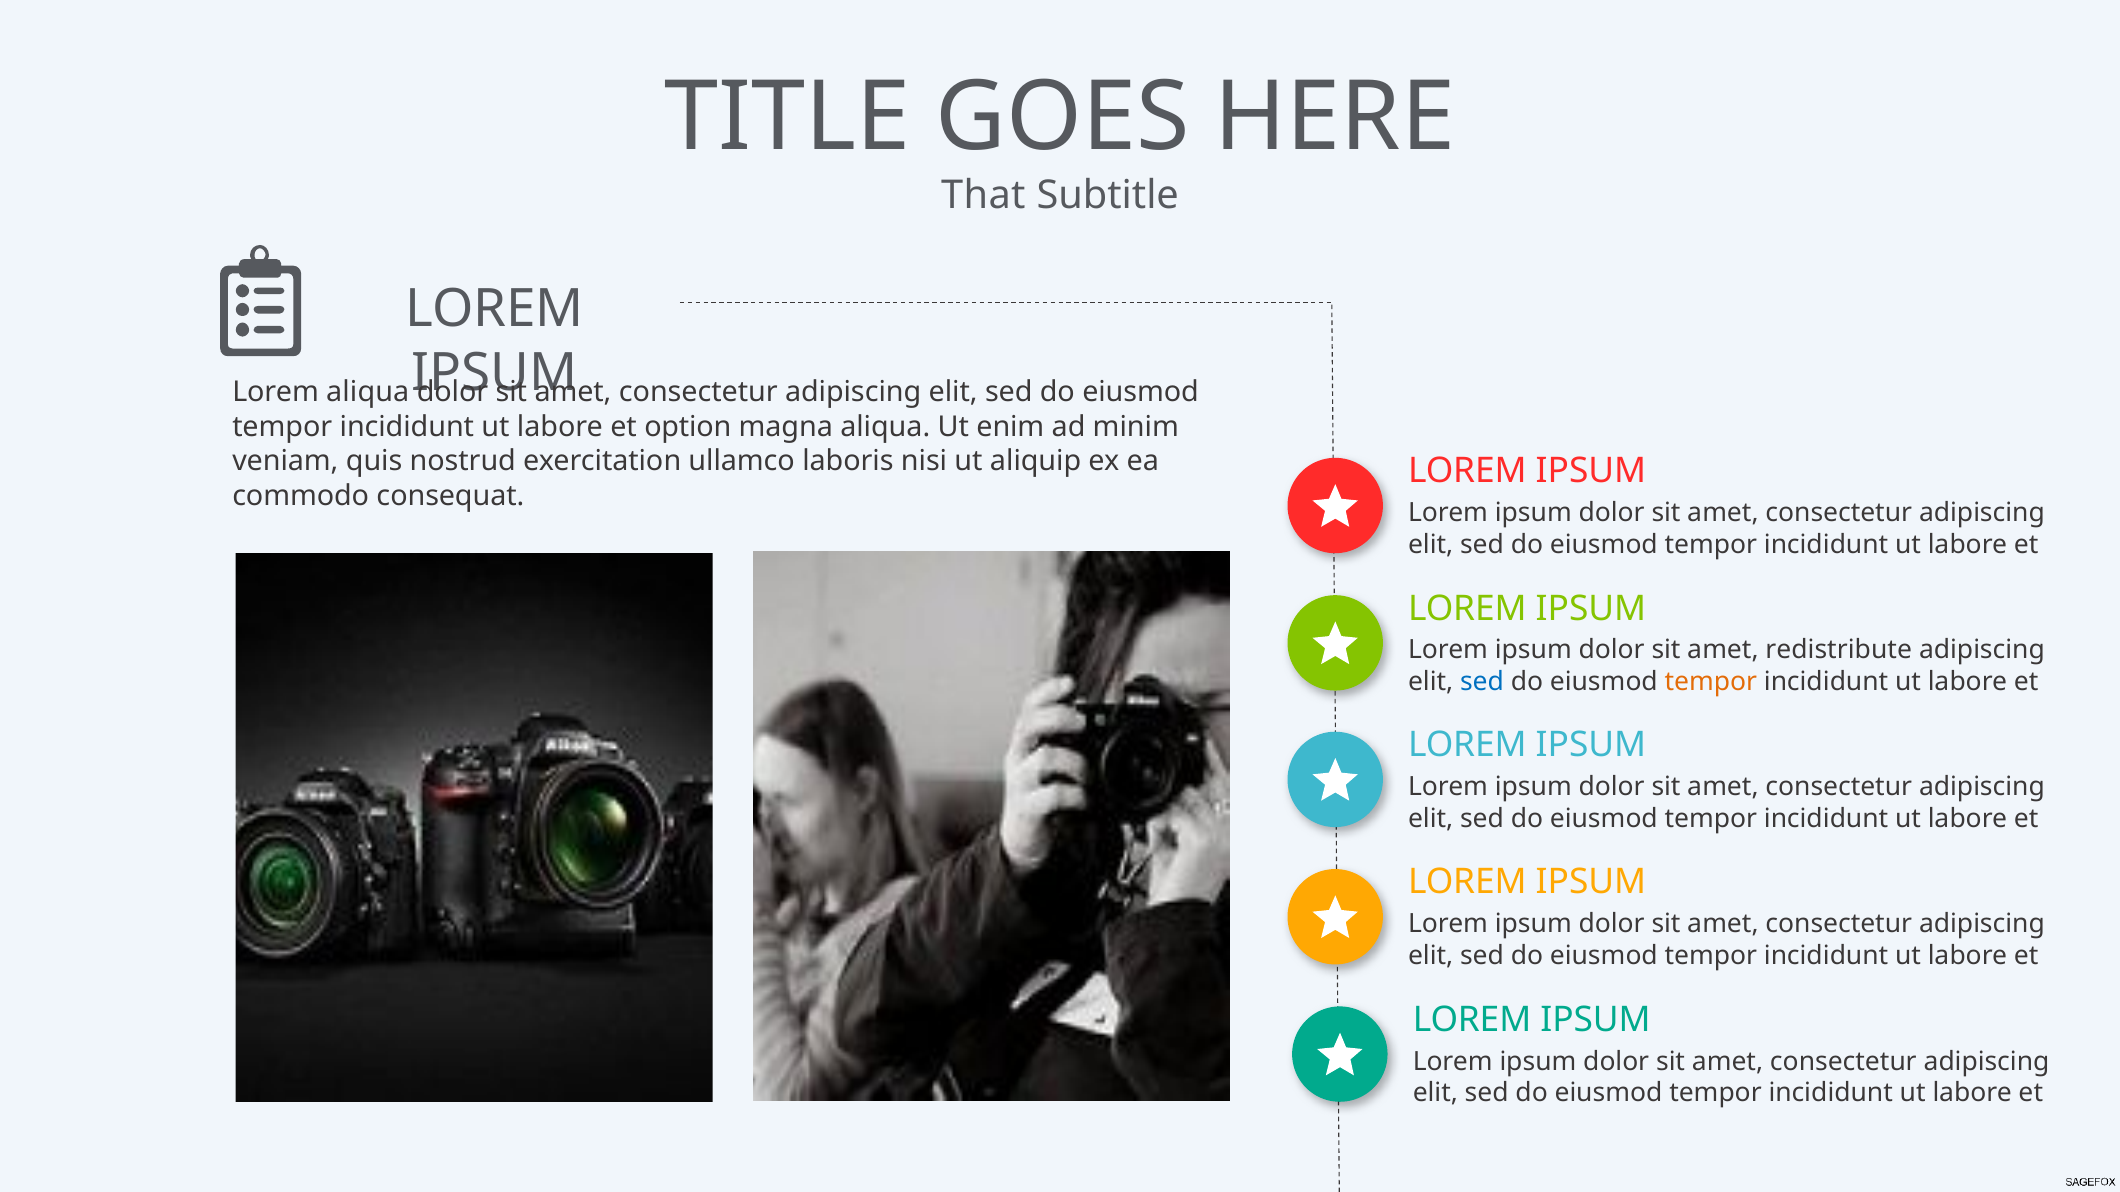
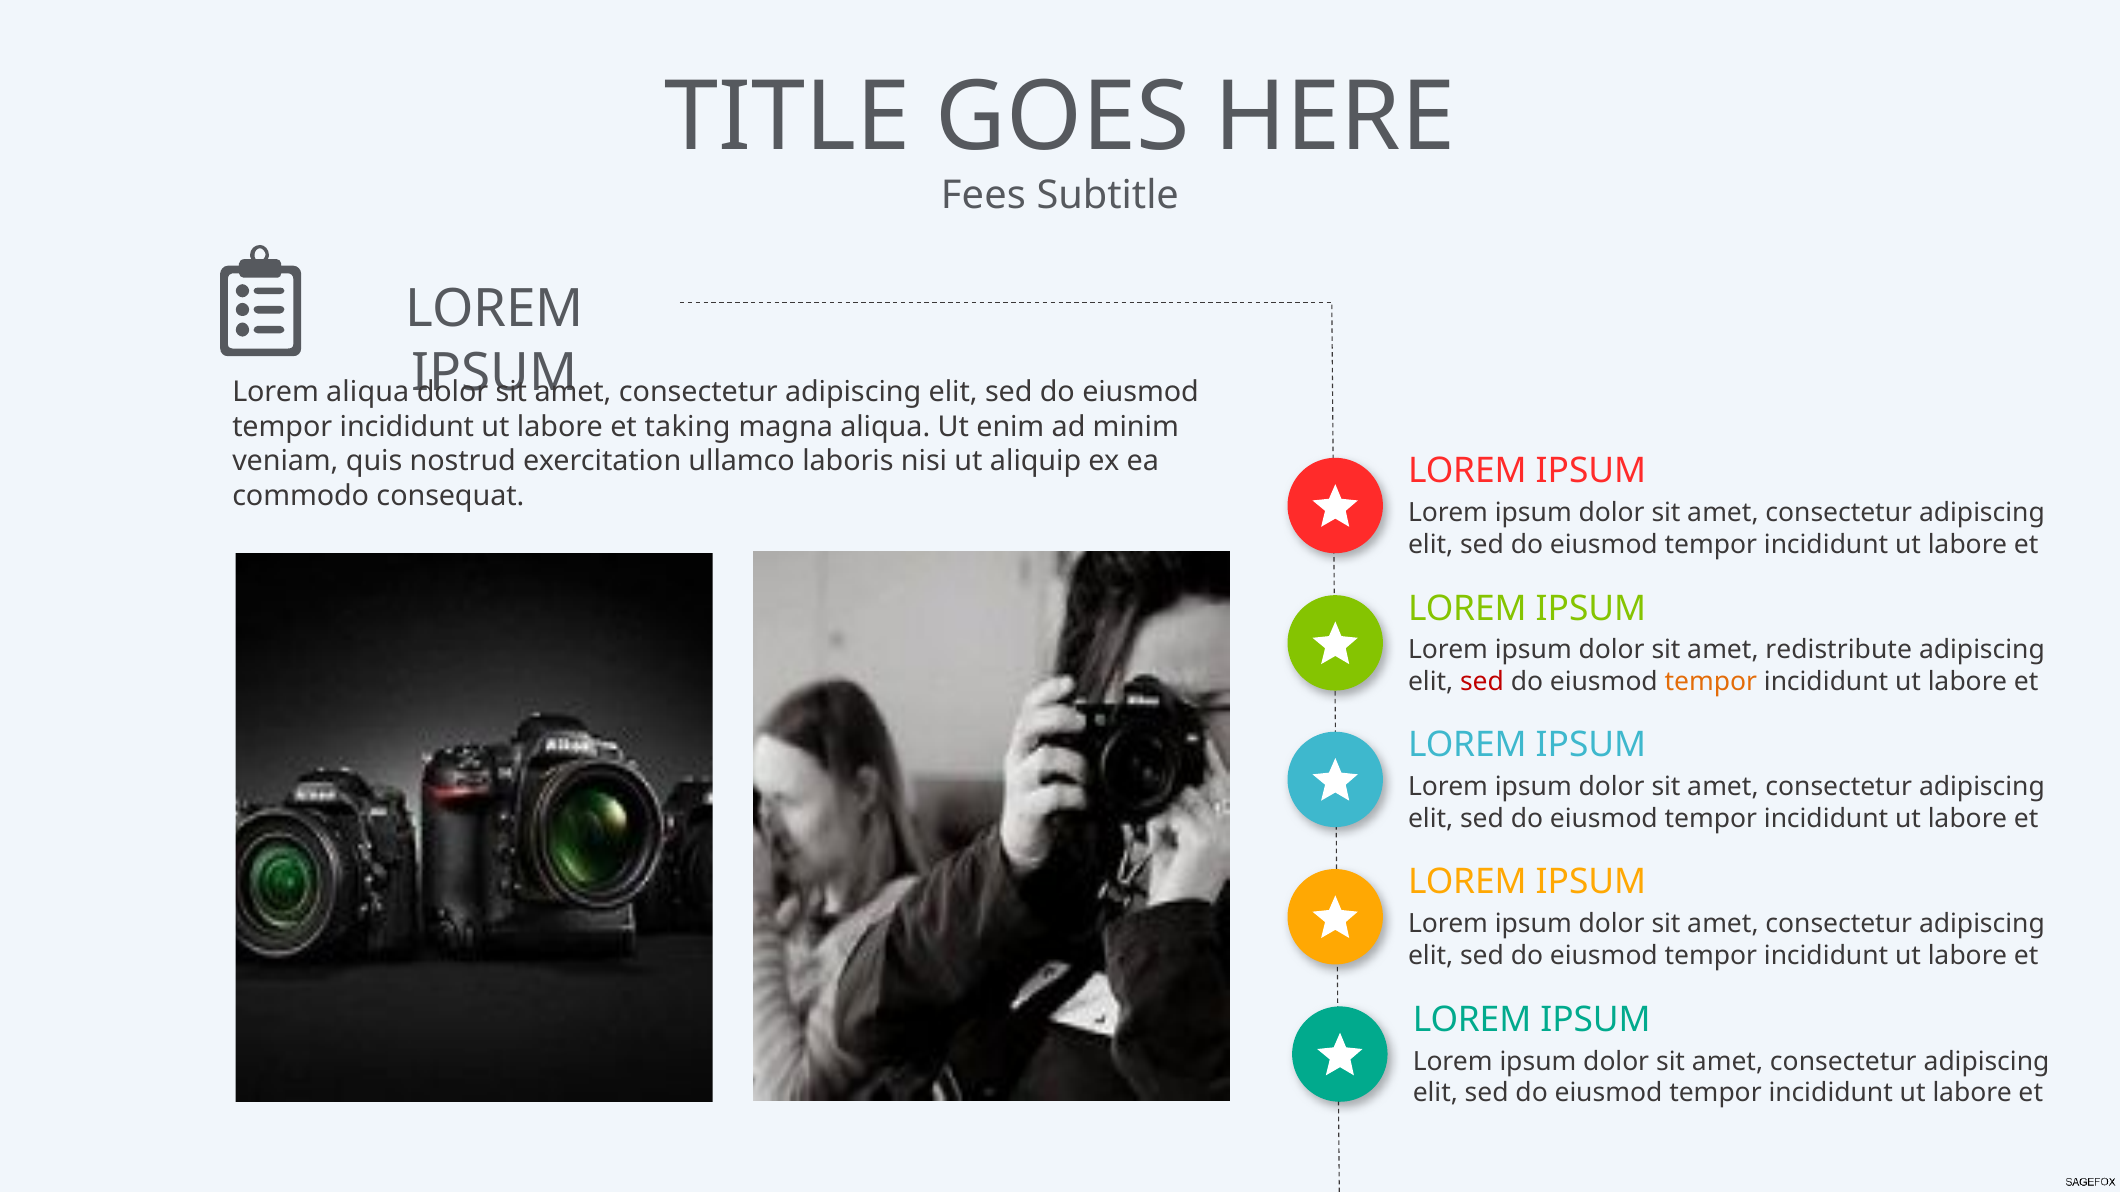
That: That -> Fees
option: option -> taking
sed at (1482, 682) colour: blue -> red
